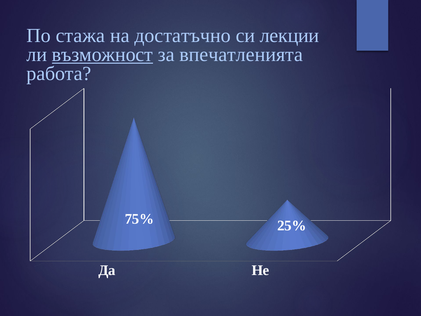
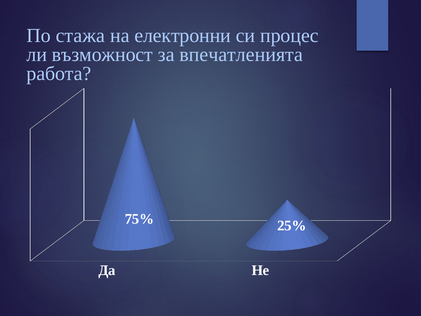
достатъчно: достатъчно -> електронни
лекции: лекции -> процес
възможност underline: present -> none
